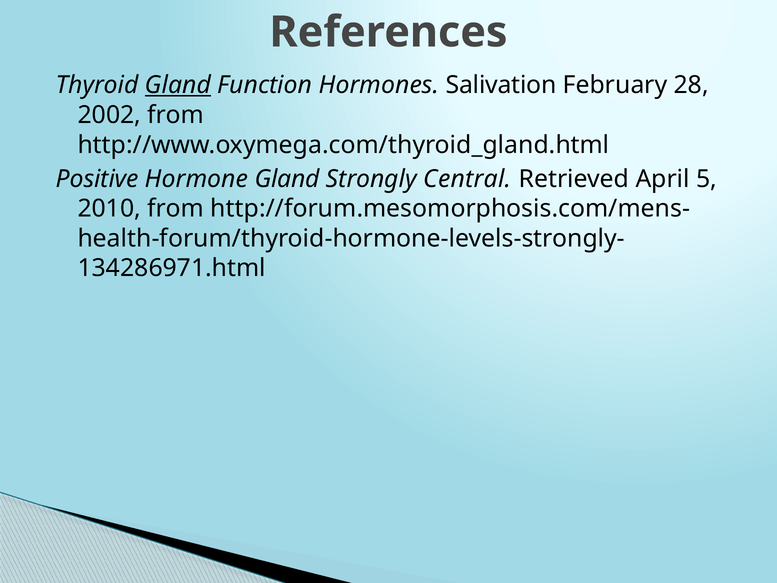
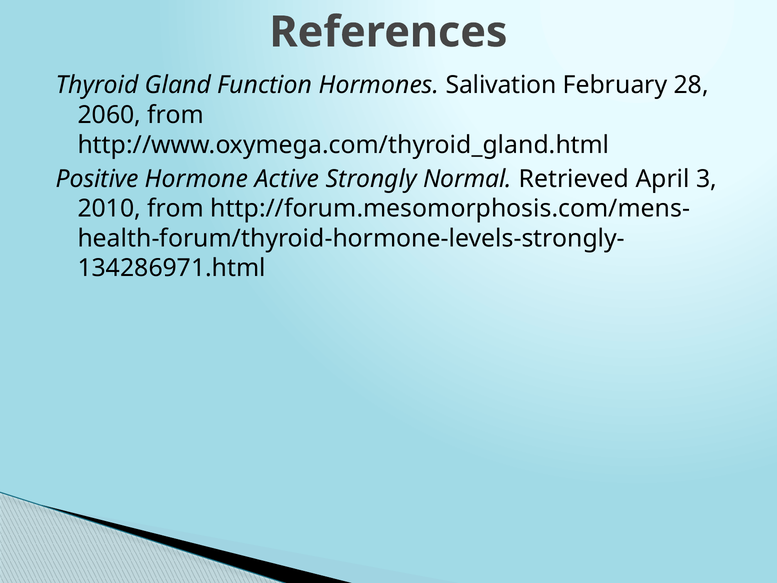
Gland at (178, 85) underline: present -> none
2002: 2002 -> 2060
Hormone Gland: Gland -> Active
Central: Central -> Normal
5: 5 -> 3
